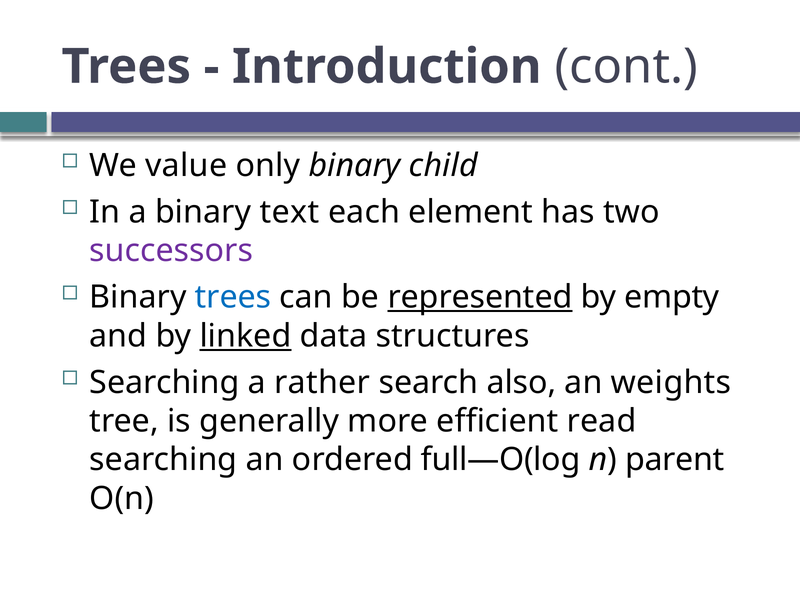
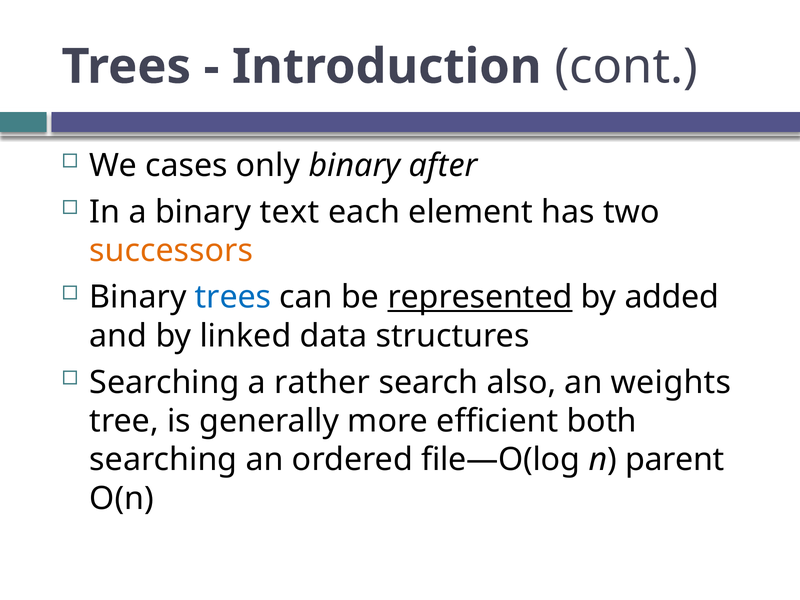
value: value -> cases
child: child -> after
successors colour: purple -> orange
empty: empty -> added
linked underline: present -> none
read: read -> both
full—O(log: full—O(log -> file—O(log
